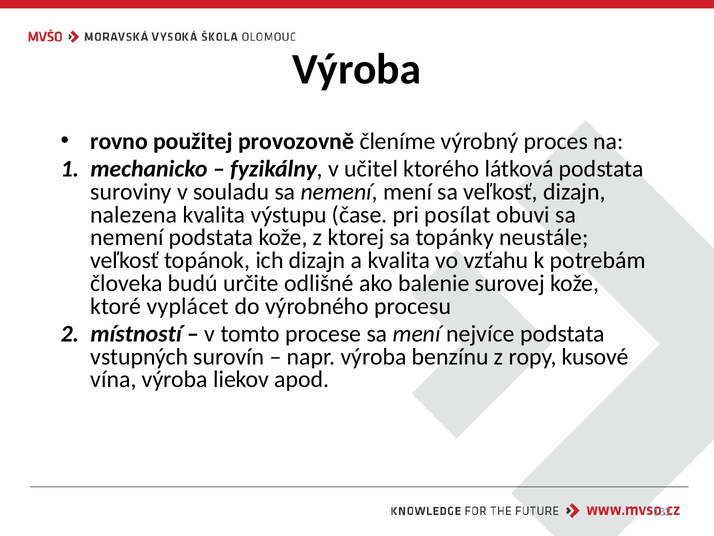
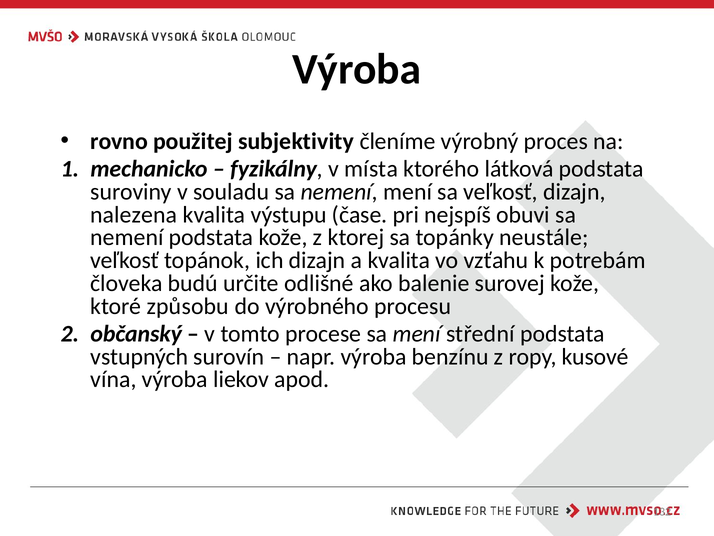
provozovně: provozovně -> subjektivity
učitel: učitel -> místa
posílat: posílat -> nejspíš
vyplácet: vyplácet -> způsobu
místností: místností -> občanský
nejvíce: nejvíce -> střední
